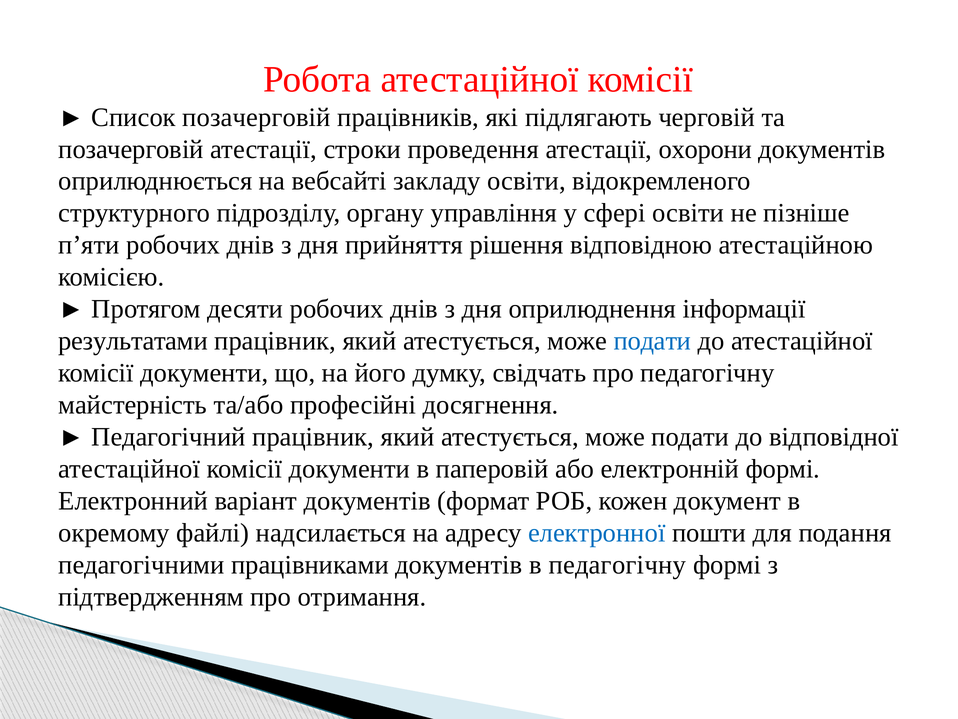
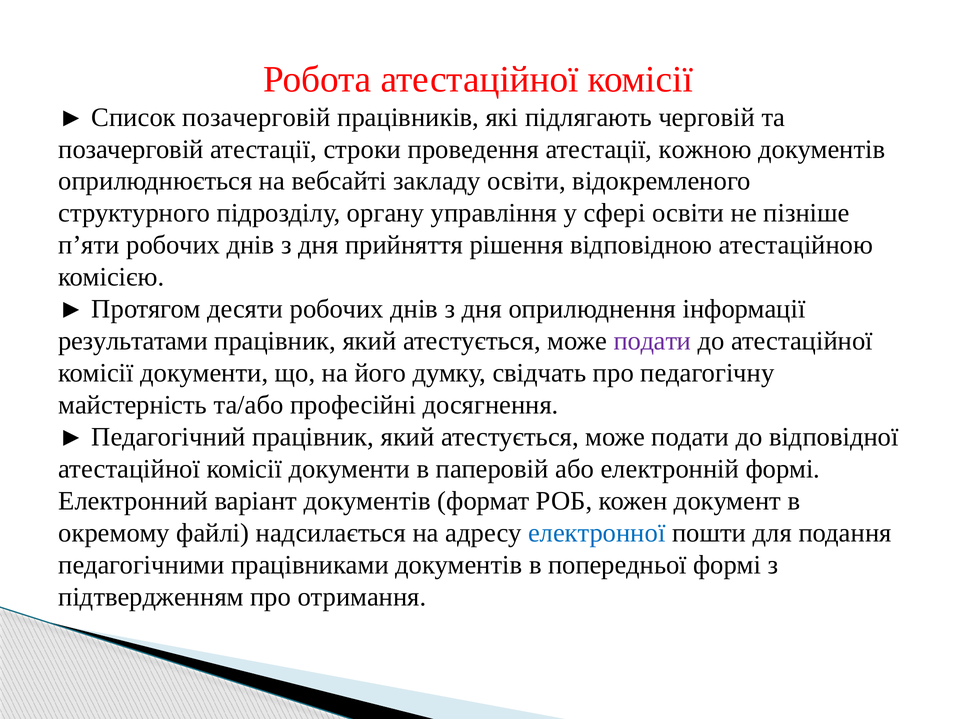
охорони: охорони -> кожною
подати at (652, 341) colour: blue -> purple
в педагогічну: педагогічну -> попередньої
